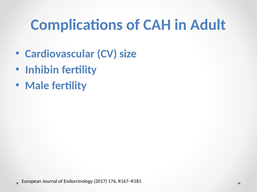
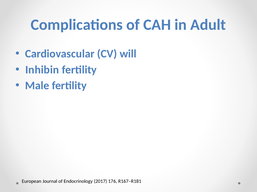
size: size -> will
